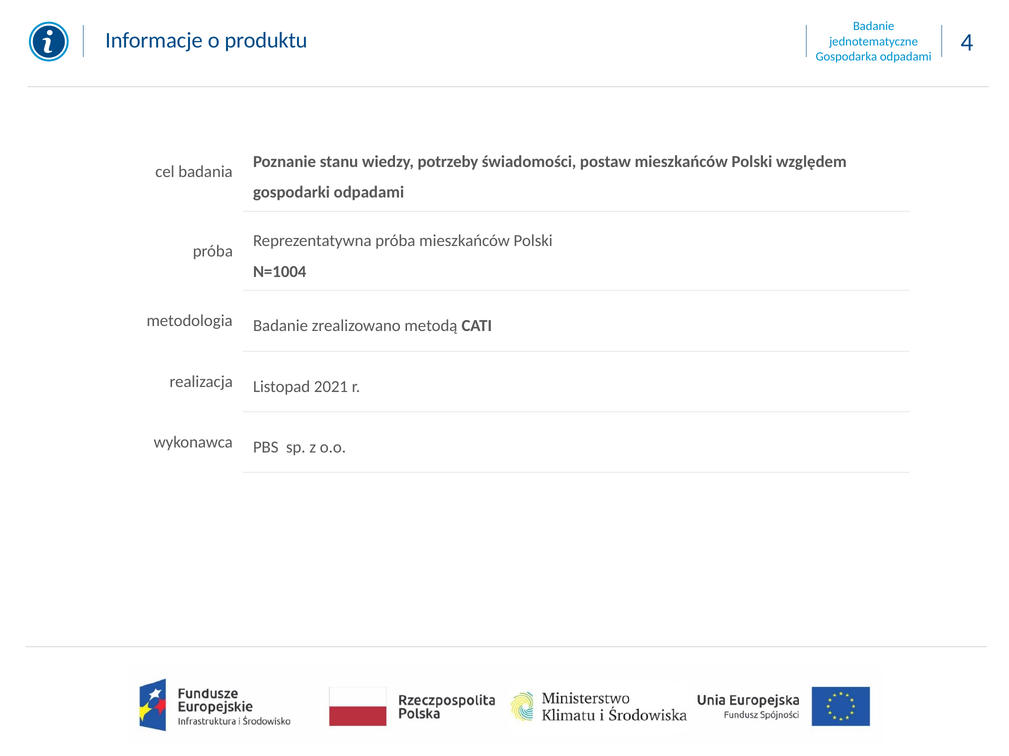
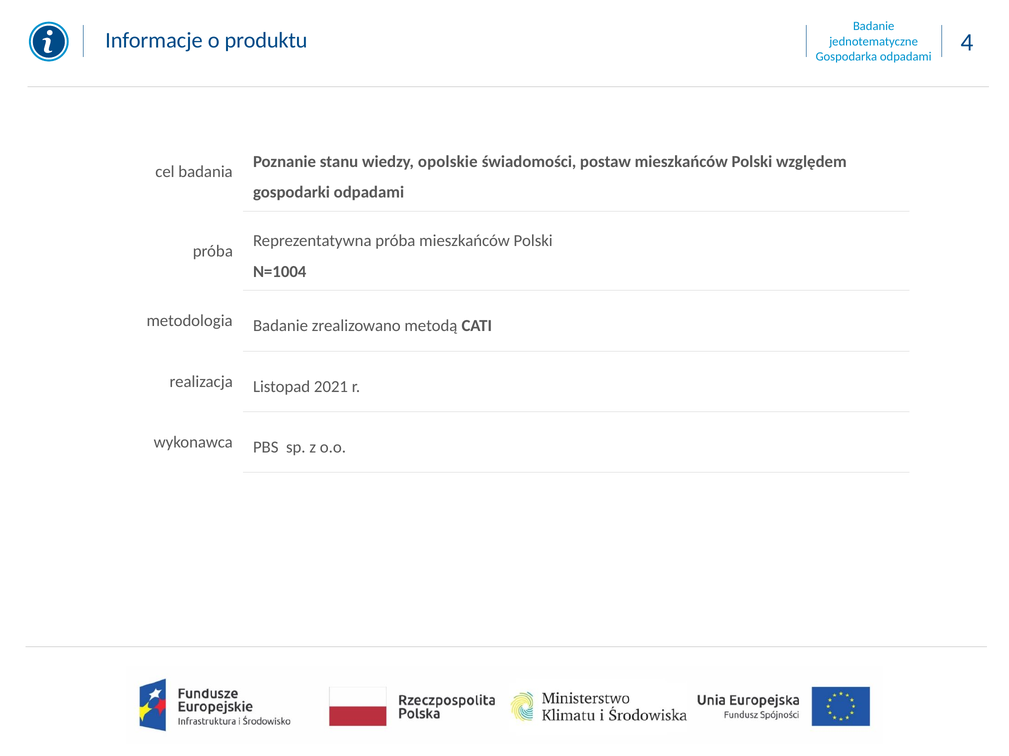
potrzeby: potrzeby -> opolskie
